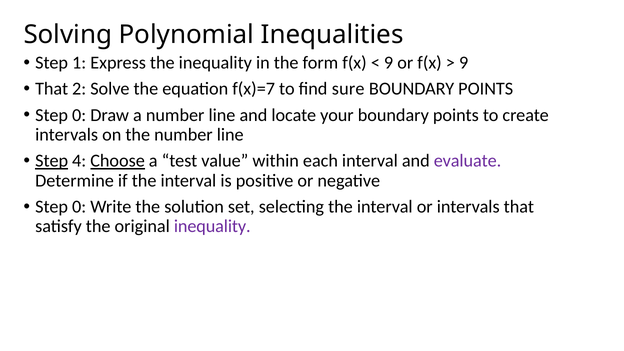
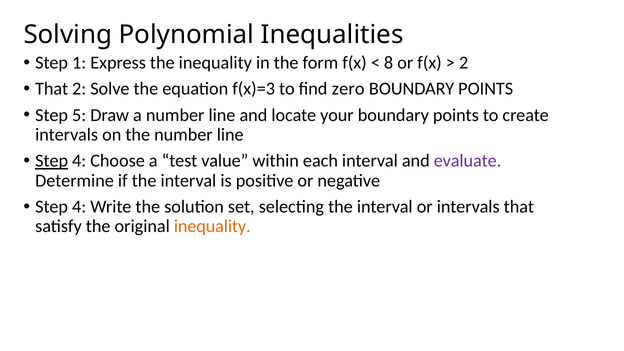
9 at (389, 63): 9 -> 8
9 at (464, 63): 9 -> 2
f(x)=7: f(x)=7 -> f(x)=3
sure: sure -> zero
0 at (79, 115): 0 -> 5
Choose underline: present -> none
0 at (79, 207): 0 -> 4
inequality at (212, 226) colour: purple -> orange
